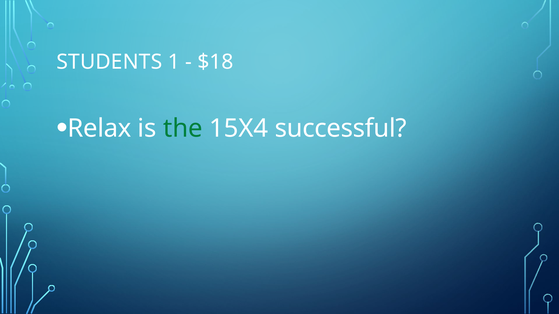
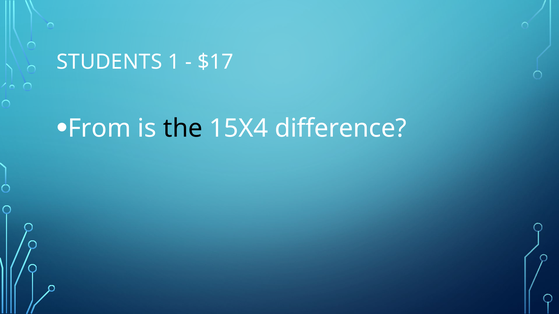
$18: $18 -> $17
Relax: Relax -> From
the colour: green -> black
successful: successful -> difference
